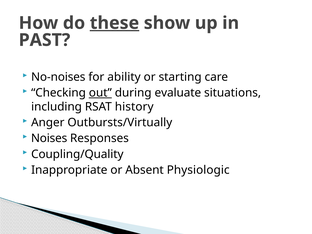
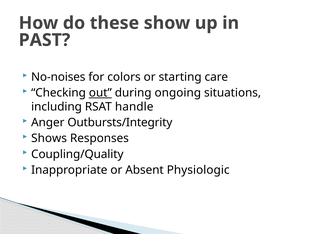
these underline: present -> none
ability: ability -> colors
evaluate: evaluate -> ongoing
history: history -> handle
Outbursts/Virtually: Outbursts/Virtually -> Outbursts/Integrity
Noises: Noises -> Shows
